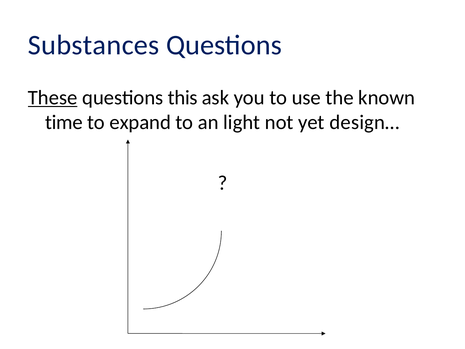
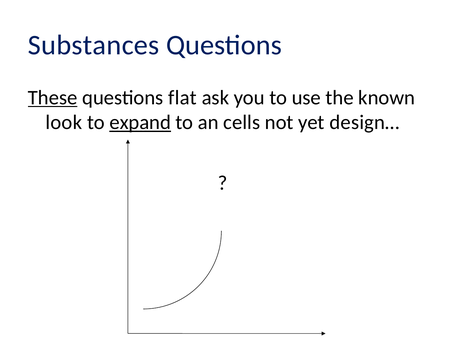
this: this -> flat
time: time -> look
expand underline: none -> present
light: light -> cells
